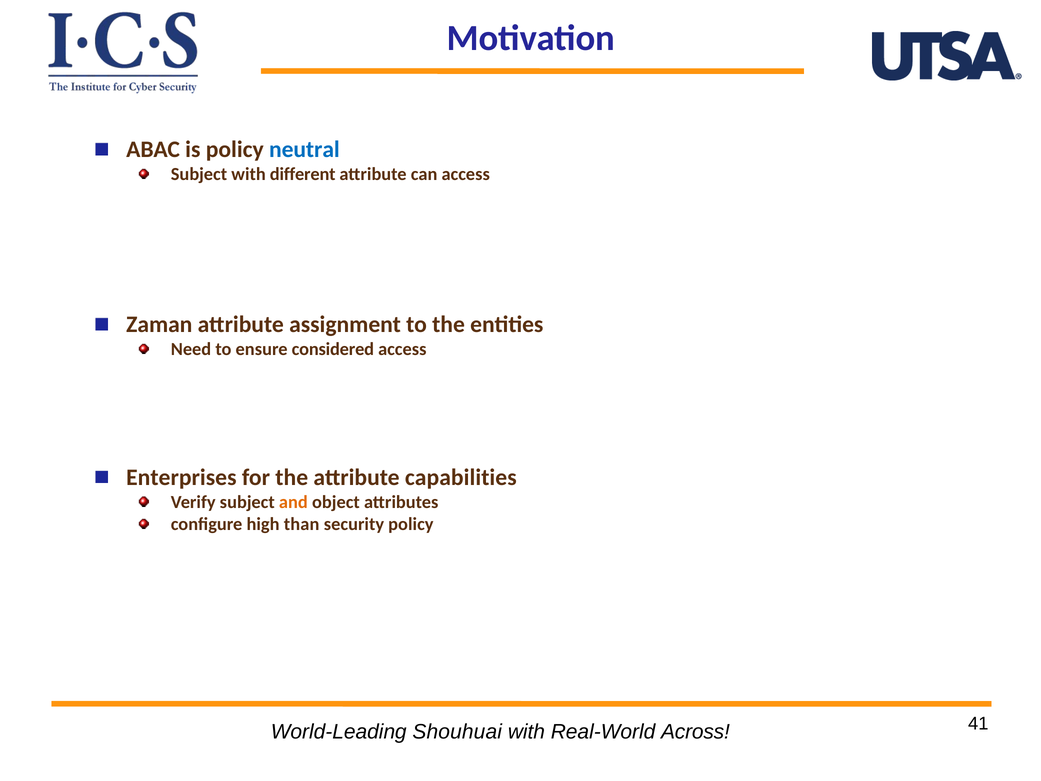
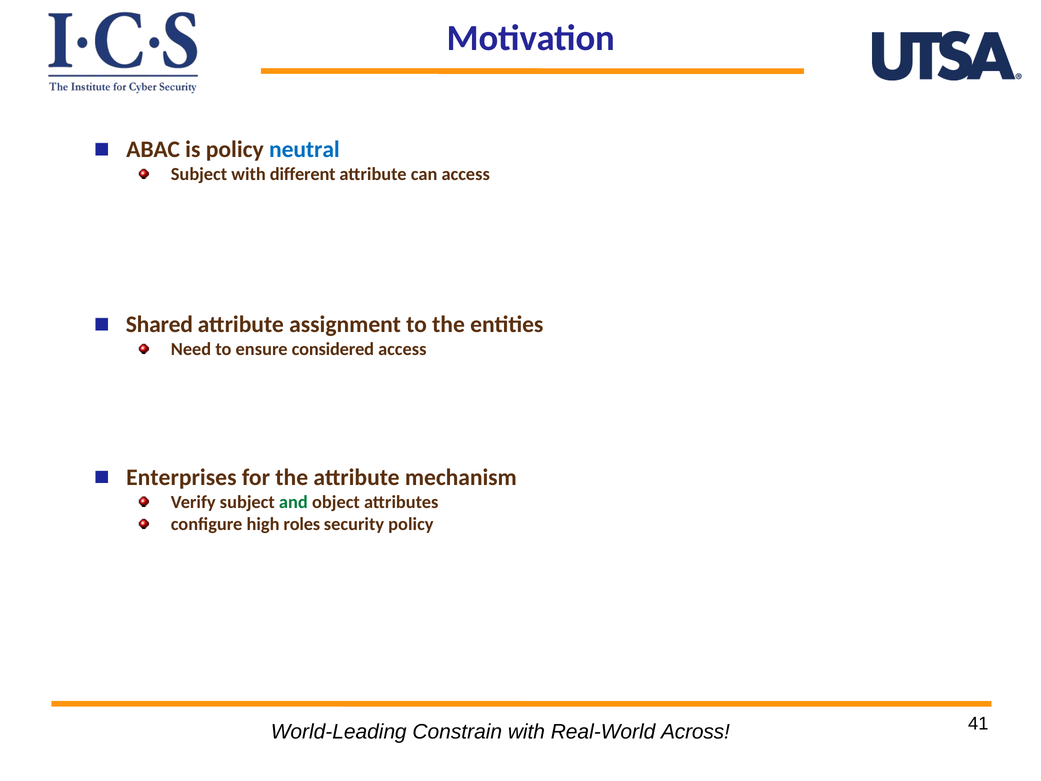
Zaman: Zaman -> Shared
capabilities: capabilities -> mechanism
and colour: orange -> green
than: than -> roles
Shouhuai: Shouhuai -> Constrain
